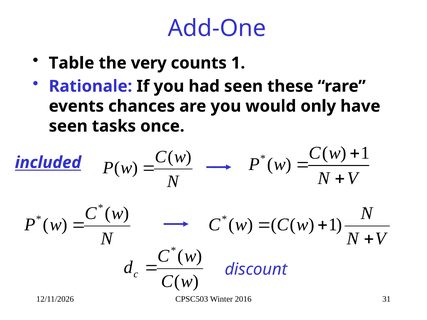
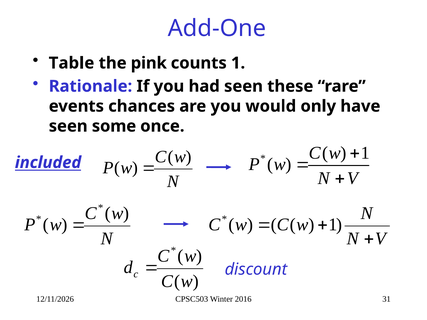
very: very -> pink
tasks: tasks -> some
